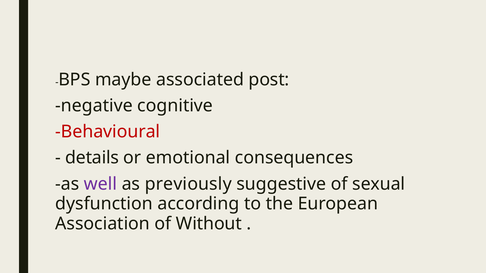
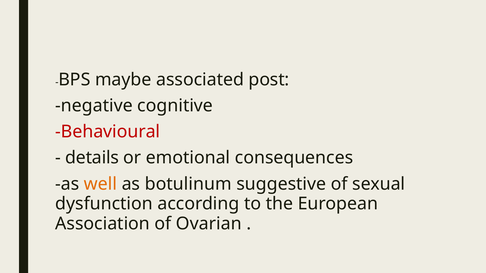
well colour: purple -> orange
previously: previously -> botulinum
Without: Without -> Ovarian
